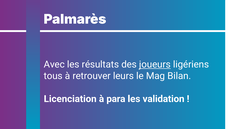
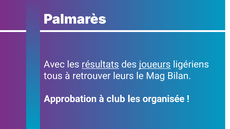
résultats underline: none -> present
Licenciation: Licenciation -> Approbation
para: para -> club
validation: validation -> organisée
